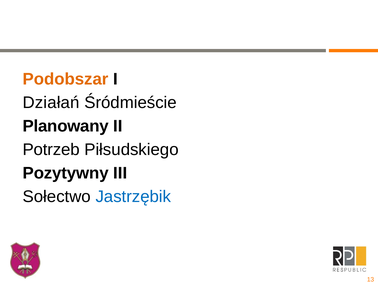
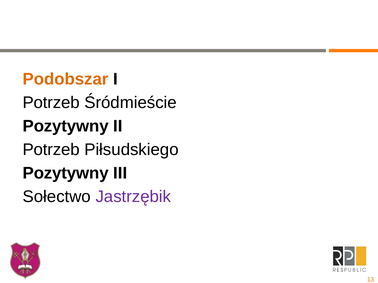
Działań at (51, 103): Działań -> Potrzeb
Planowany at (66, 126): Planowany -> Pozytywny
Jastrzębik colour: blue -> purple
